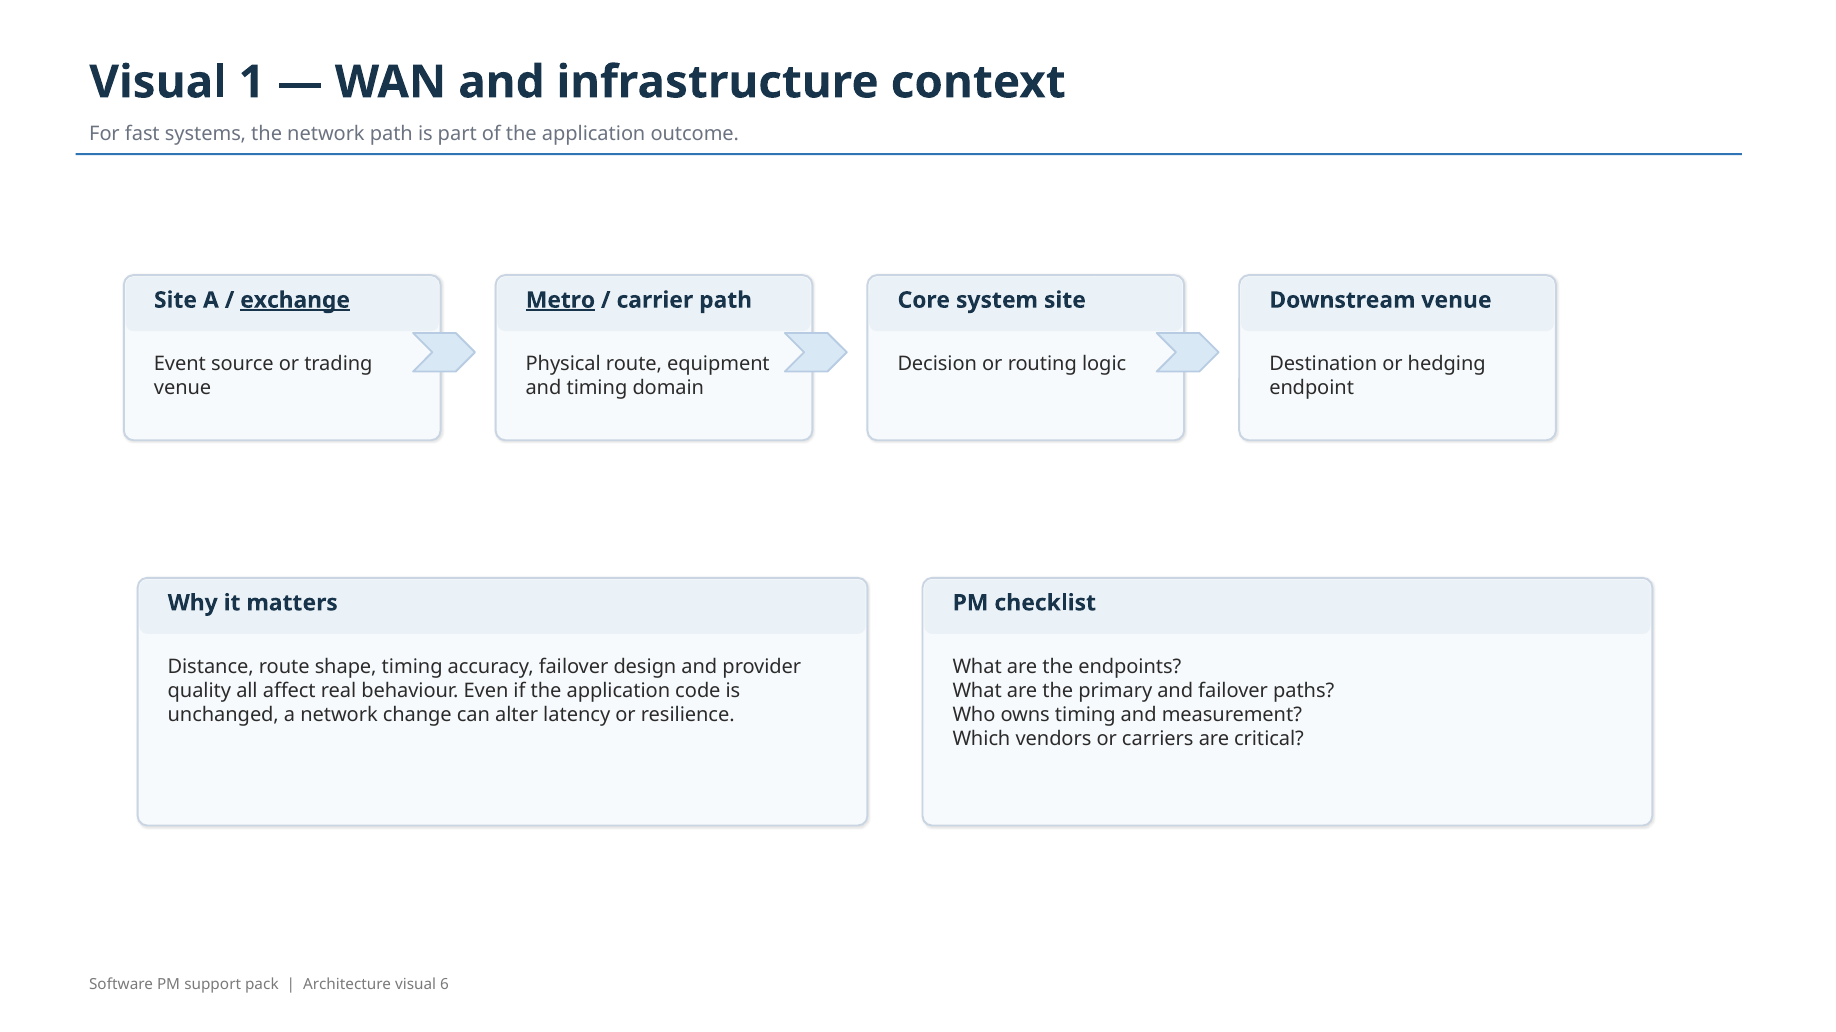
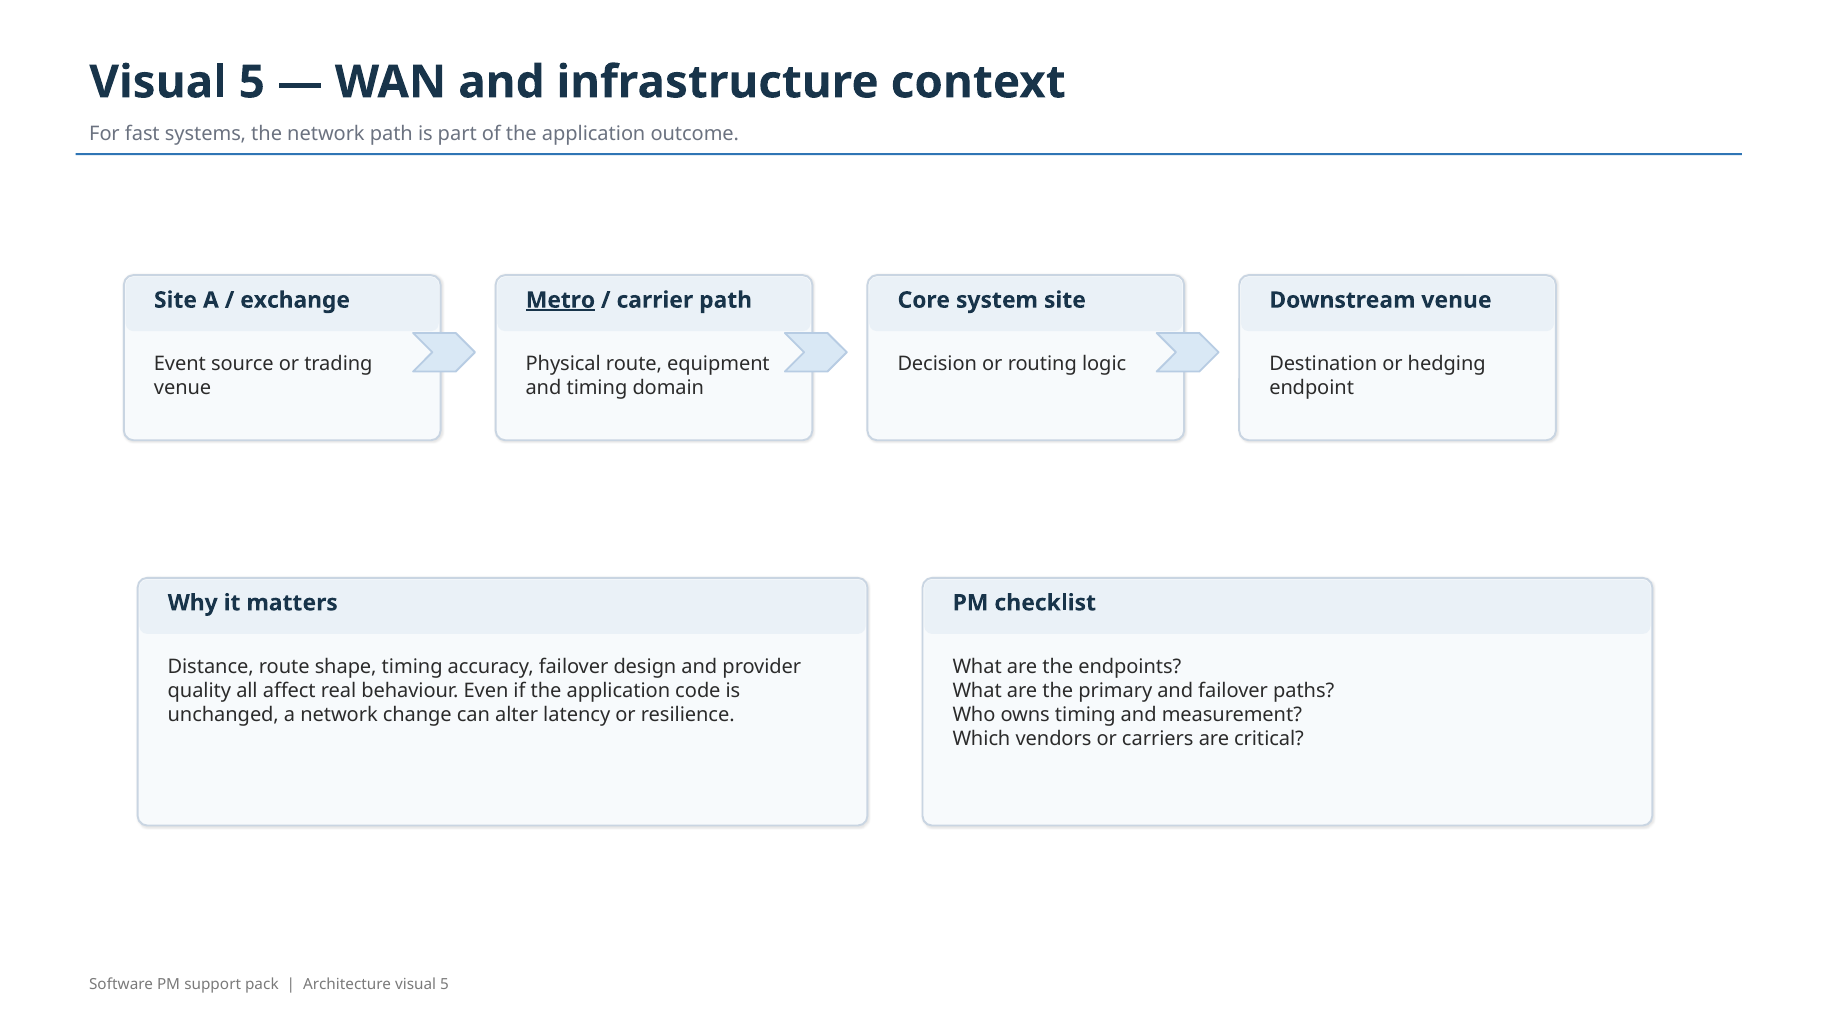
1 at (252, 82): 1 -> 5
exchange underline: present -> none
Architecture visual 6: 6 -> 5
